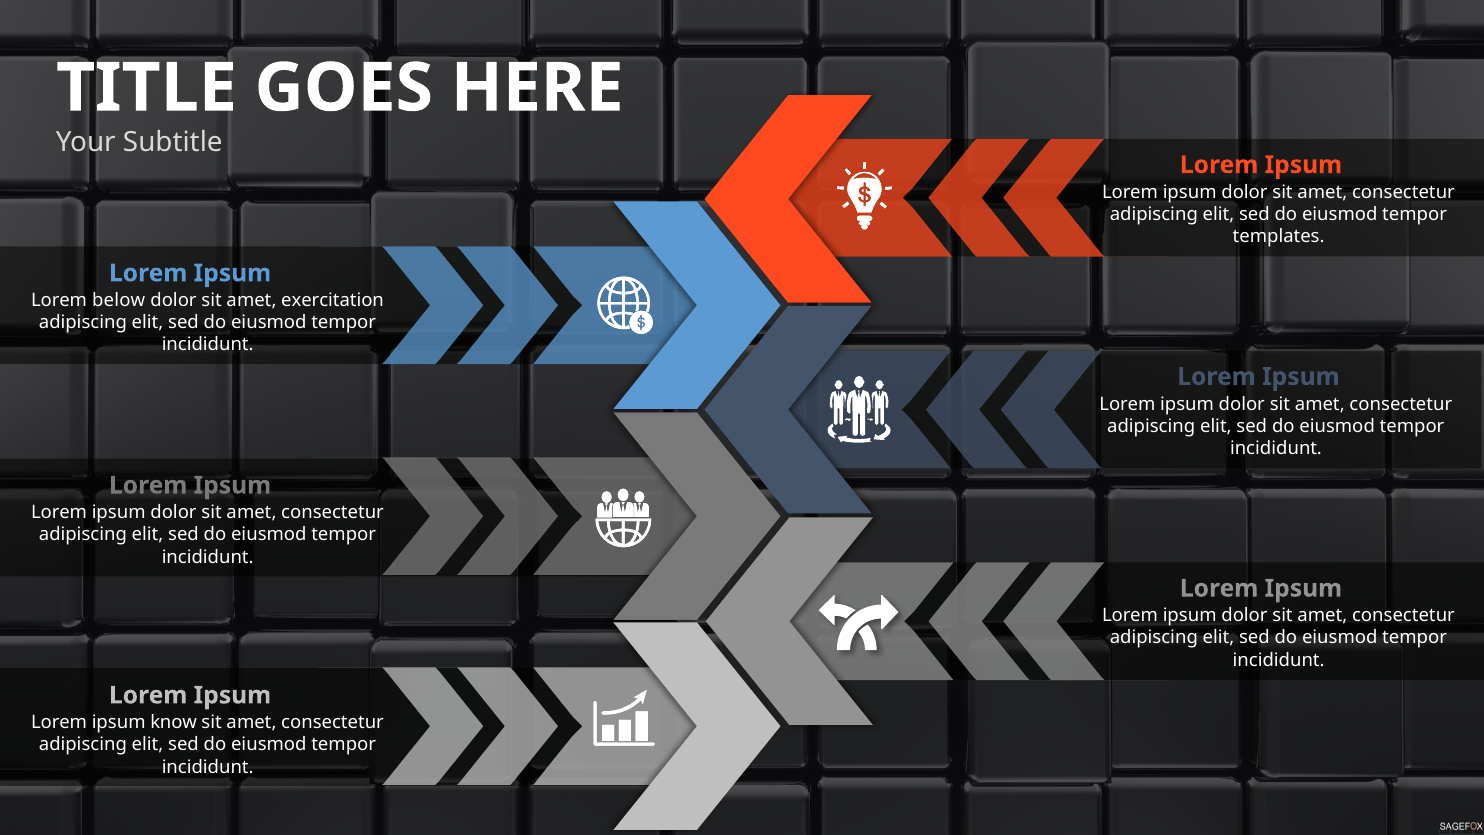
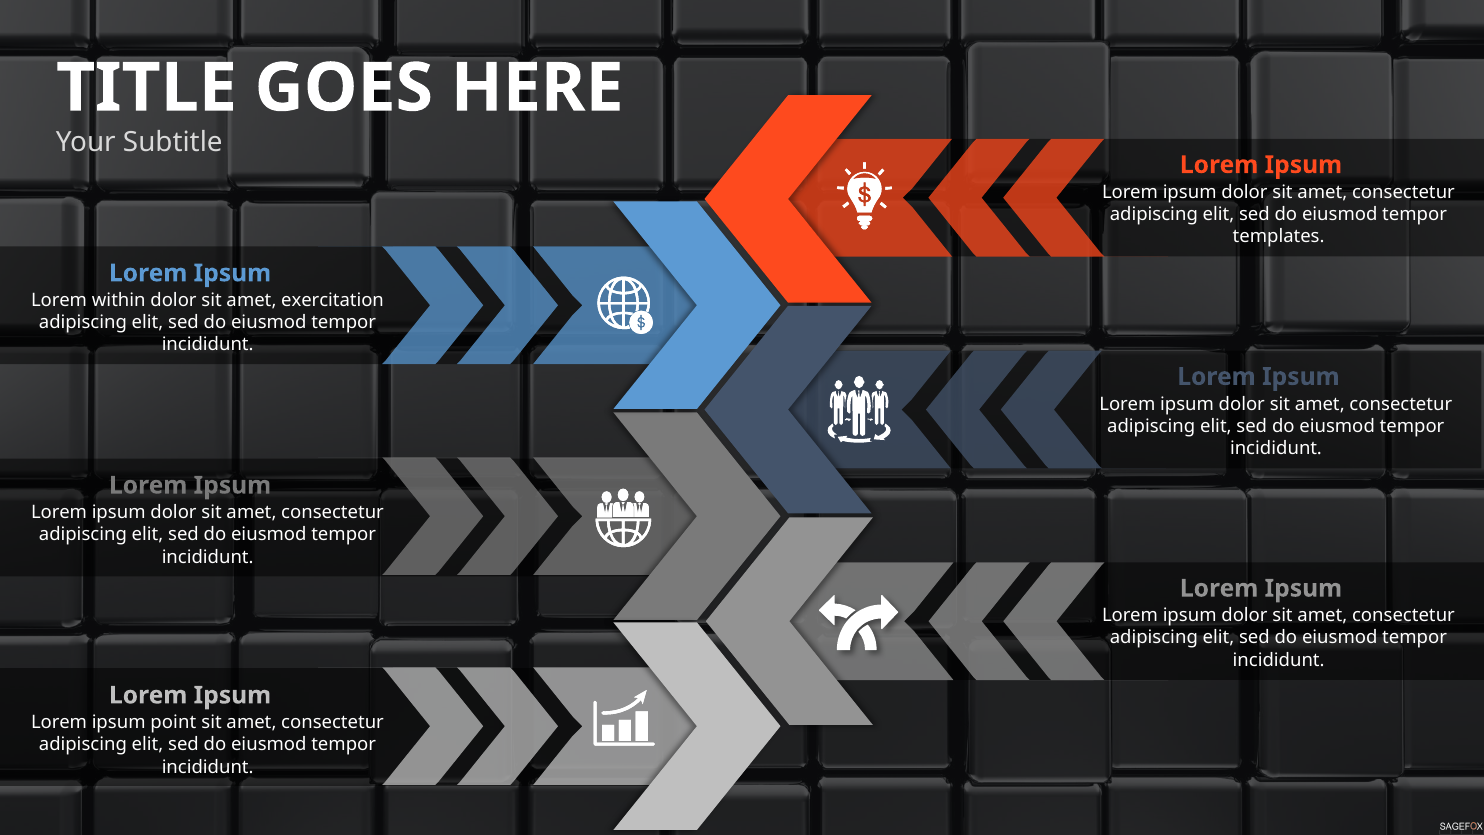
below: below -> within
know: know -> point
